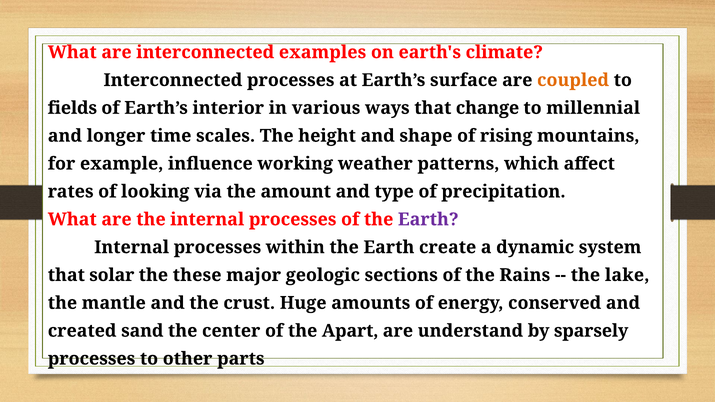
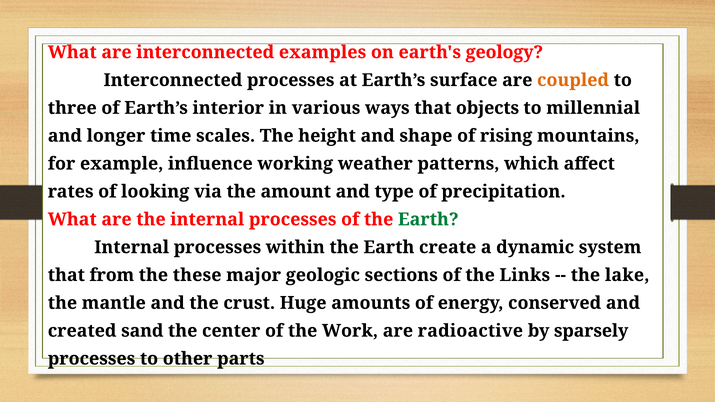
climate: climate -> geology
fields: fields -> three
change: change -> objects
Earth at (428, 219) colour: purple -> green
solar: solar -> from
Rains: Rains -> Links
Apart: Apart -> Work
understand: understand -> radioactive
